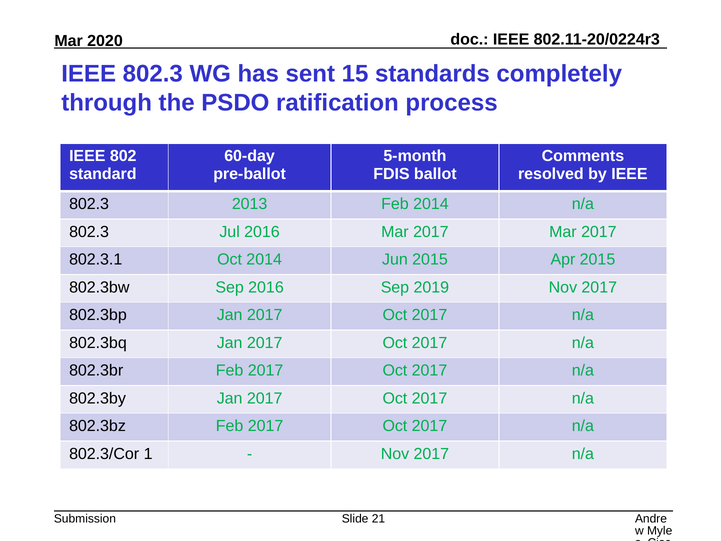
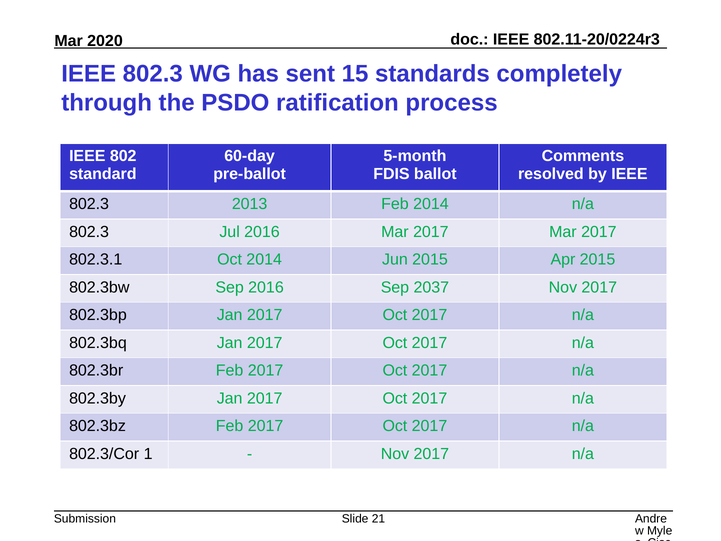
2019: 2019 -> 2037
